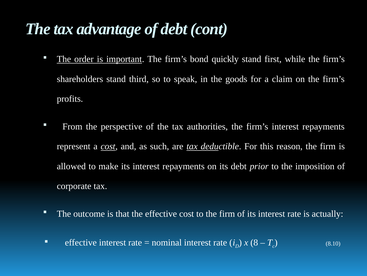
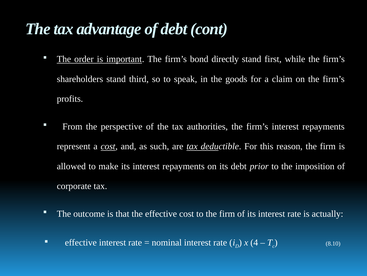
quickly: quickly -> directly
8: 8 -> 4
